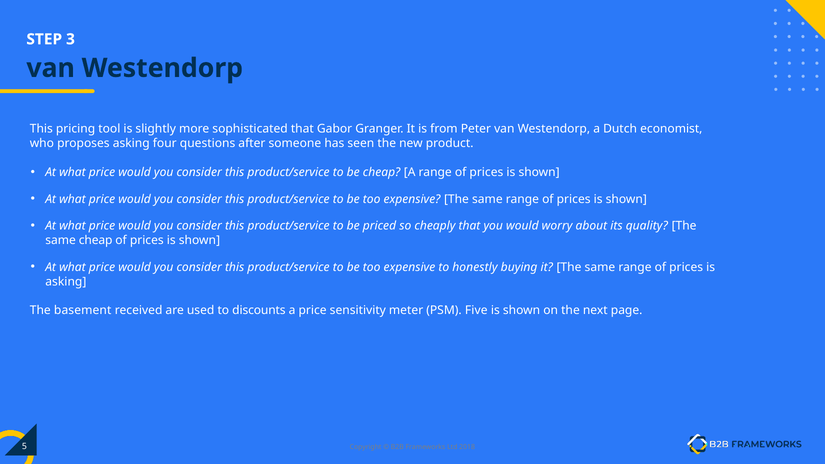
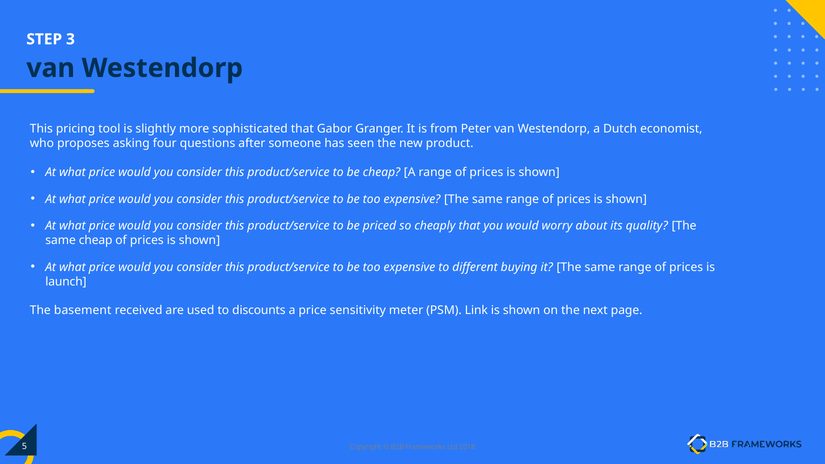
honestly: honestly -> different
asking at (66, 282): asking -> launch
Five: Five -> Link
